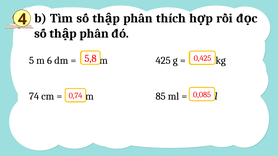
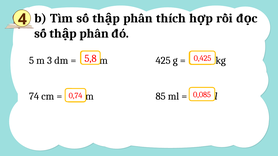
6: 6 -> 3
